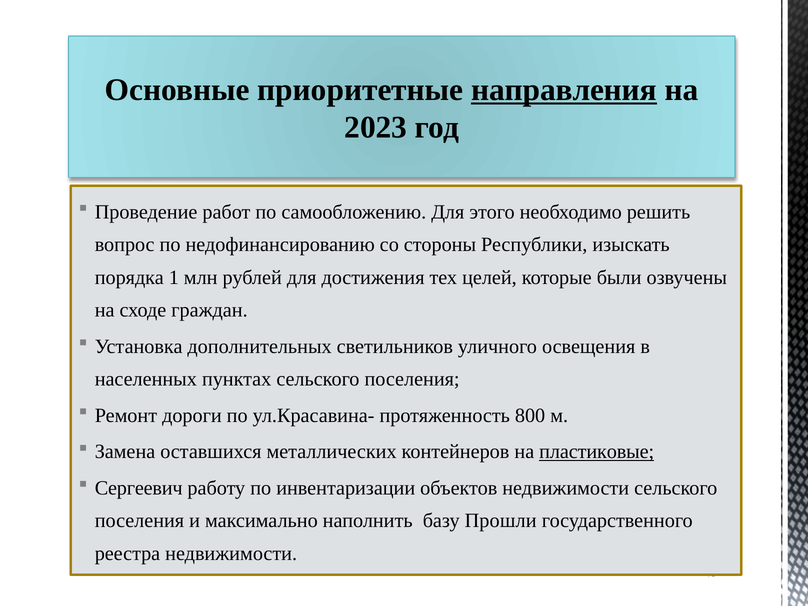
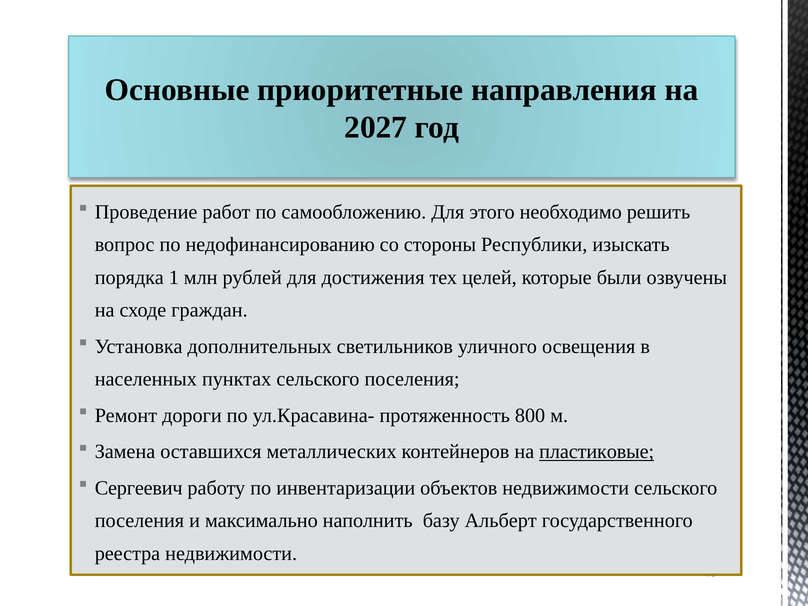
направления underline: present -> none
2023: 2023 -> 2027
Прошли: Прошли -> Альберт
